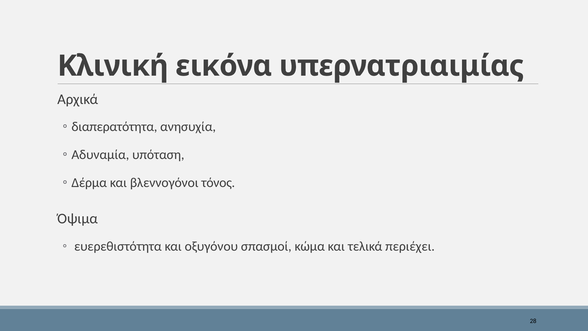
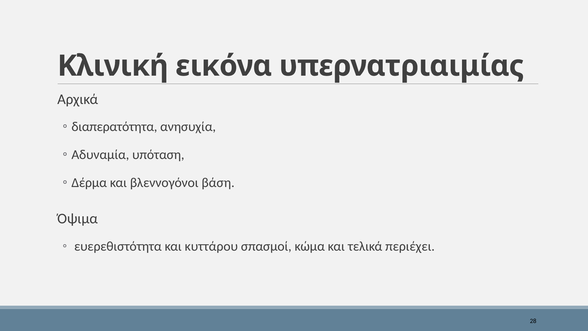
τόνος: τόνος -> βάση
οξυγόνου: οξυγόνου -> κυττάρου
